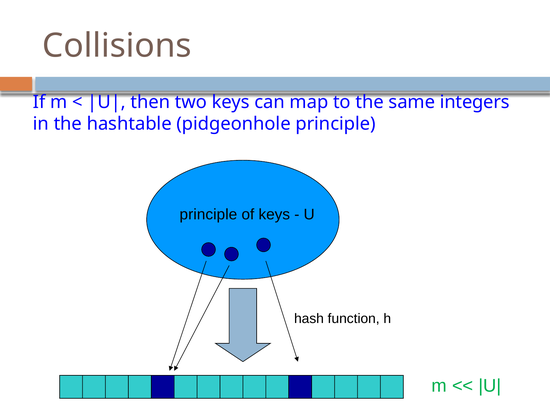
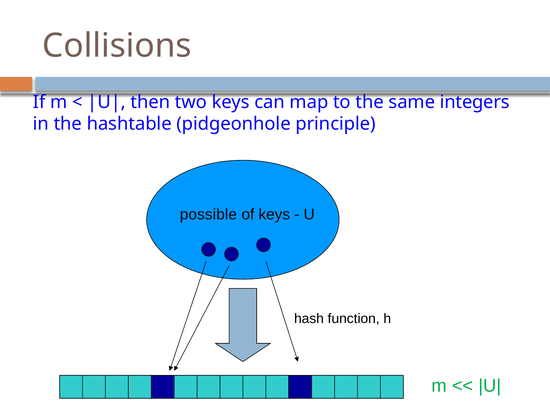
principle at (208, 215): principle -> possible
